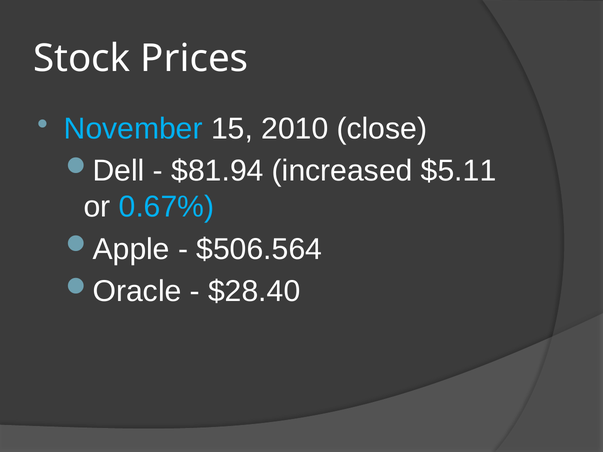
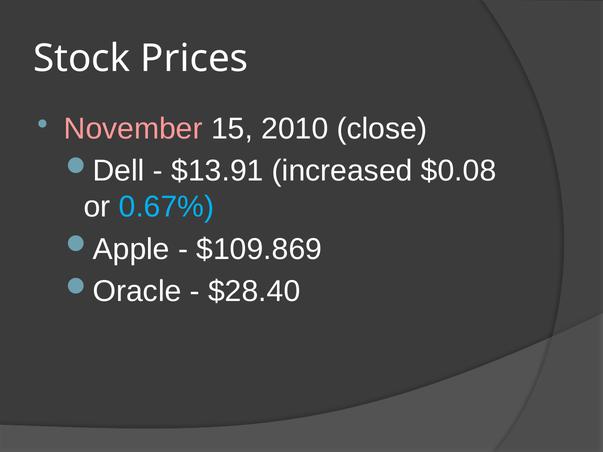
November colour: light blue -> pink
$81.94: $81.94 -> $13.91
$5.11: $5.11 -> $0.08
$506.564: $506.564 -> $109.869
